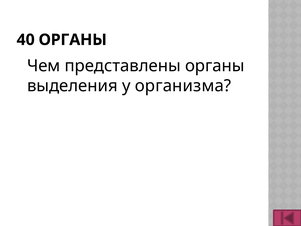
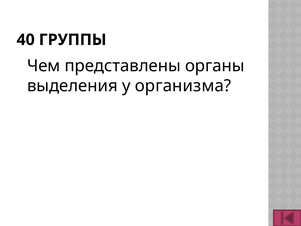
40 ОРГАНЫ: ОРГАНЫ -> ГРУППЫ
